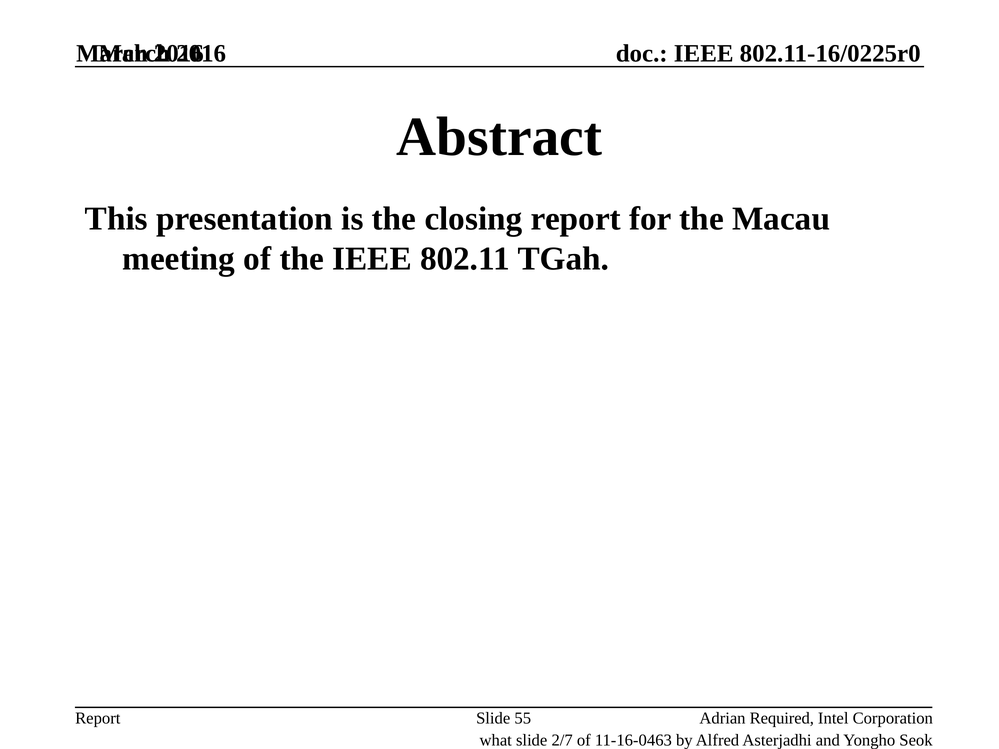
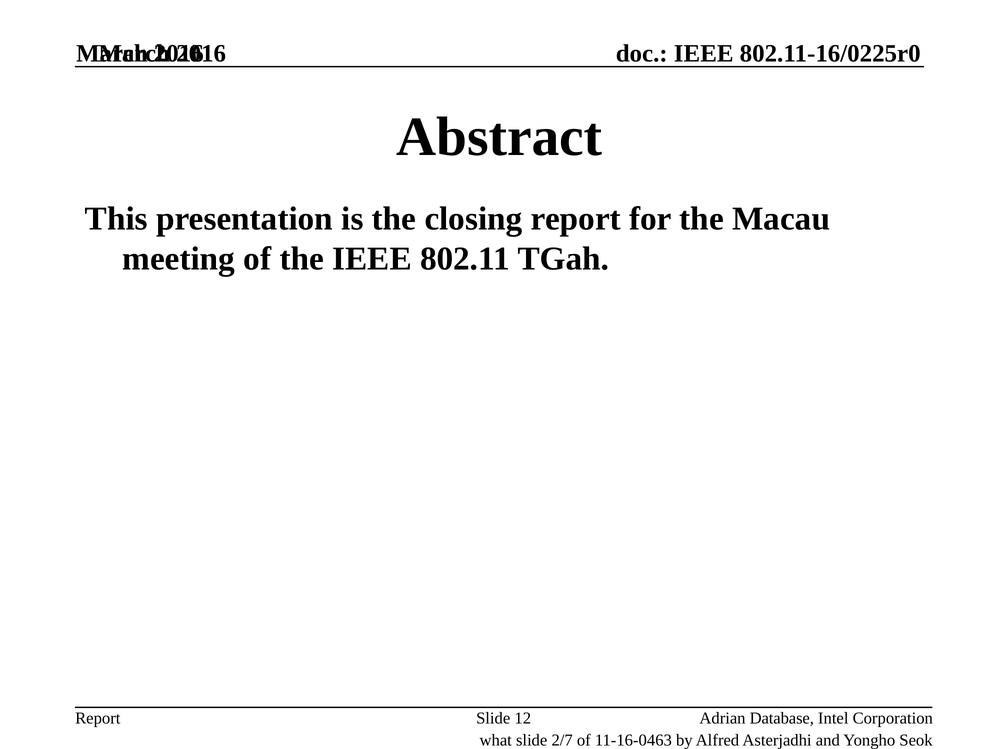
55: 55 -> 12
Required: Required -> Database
